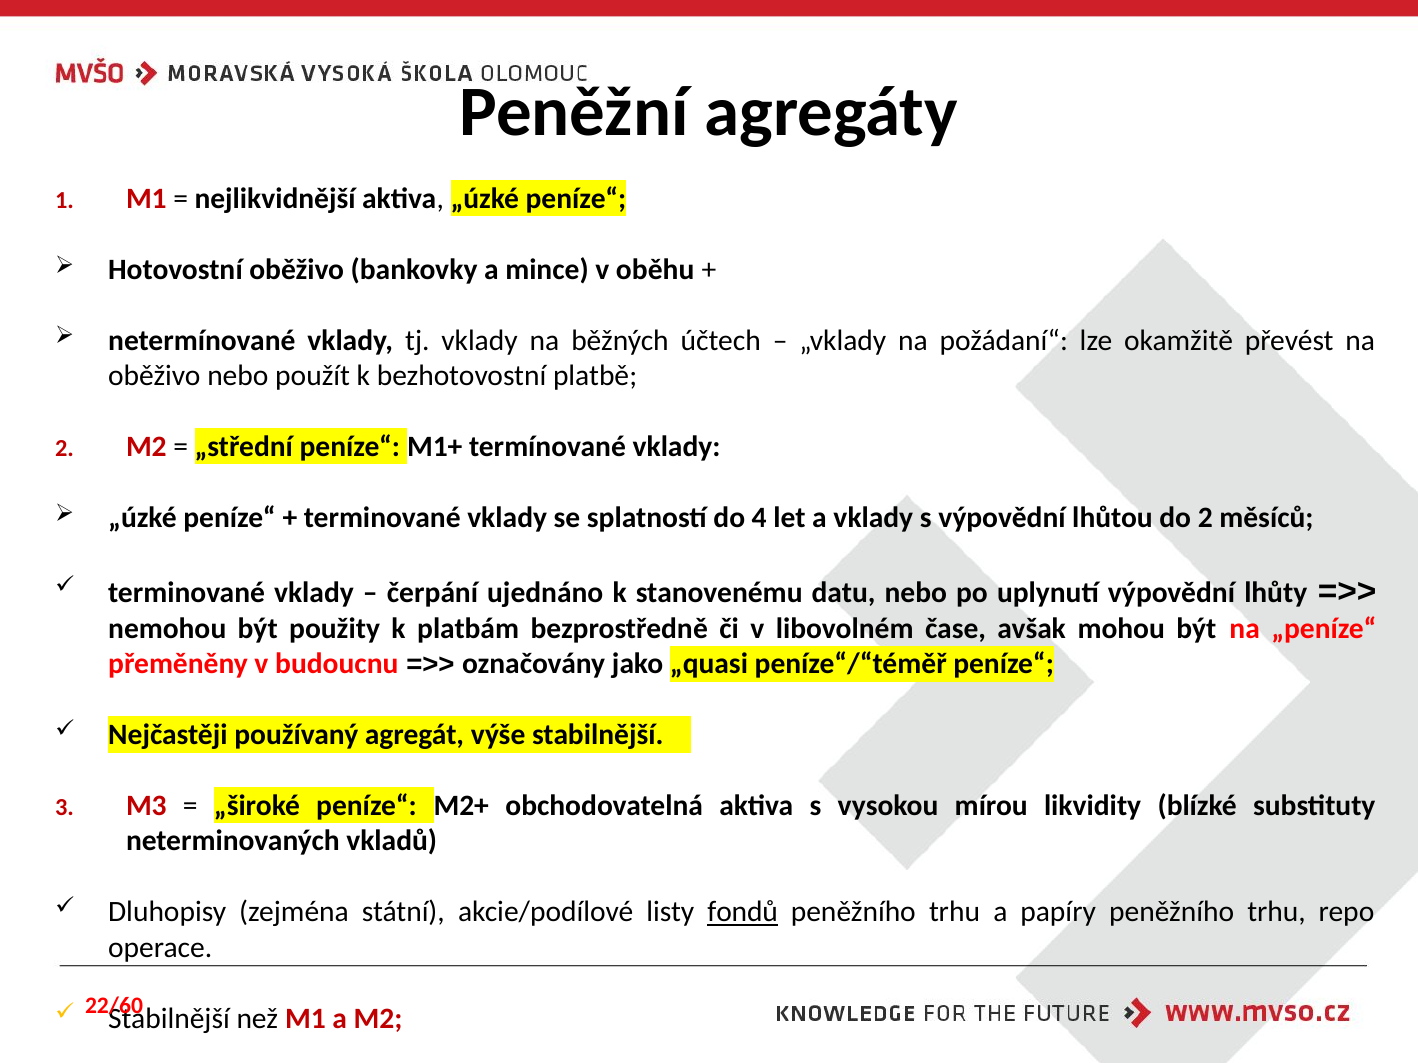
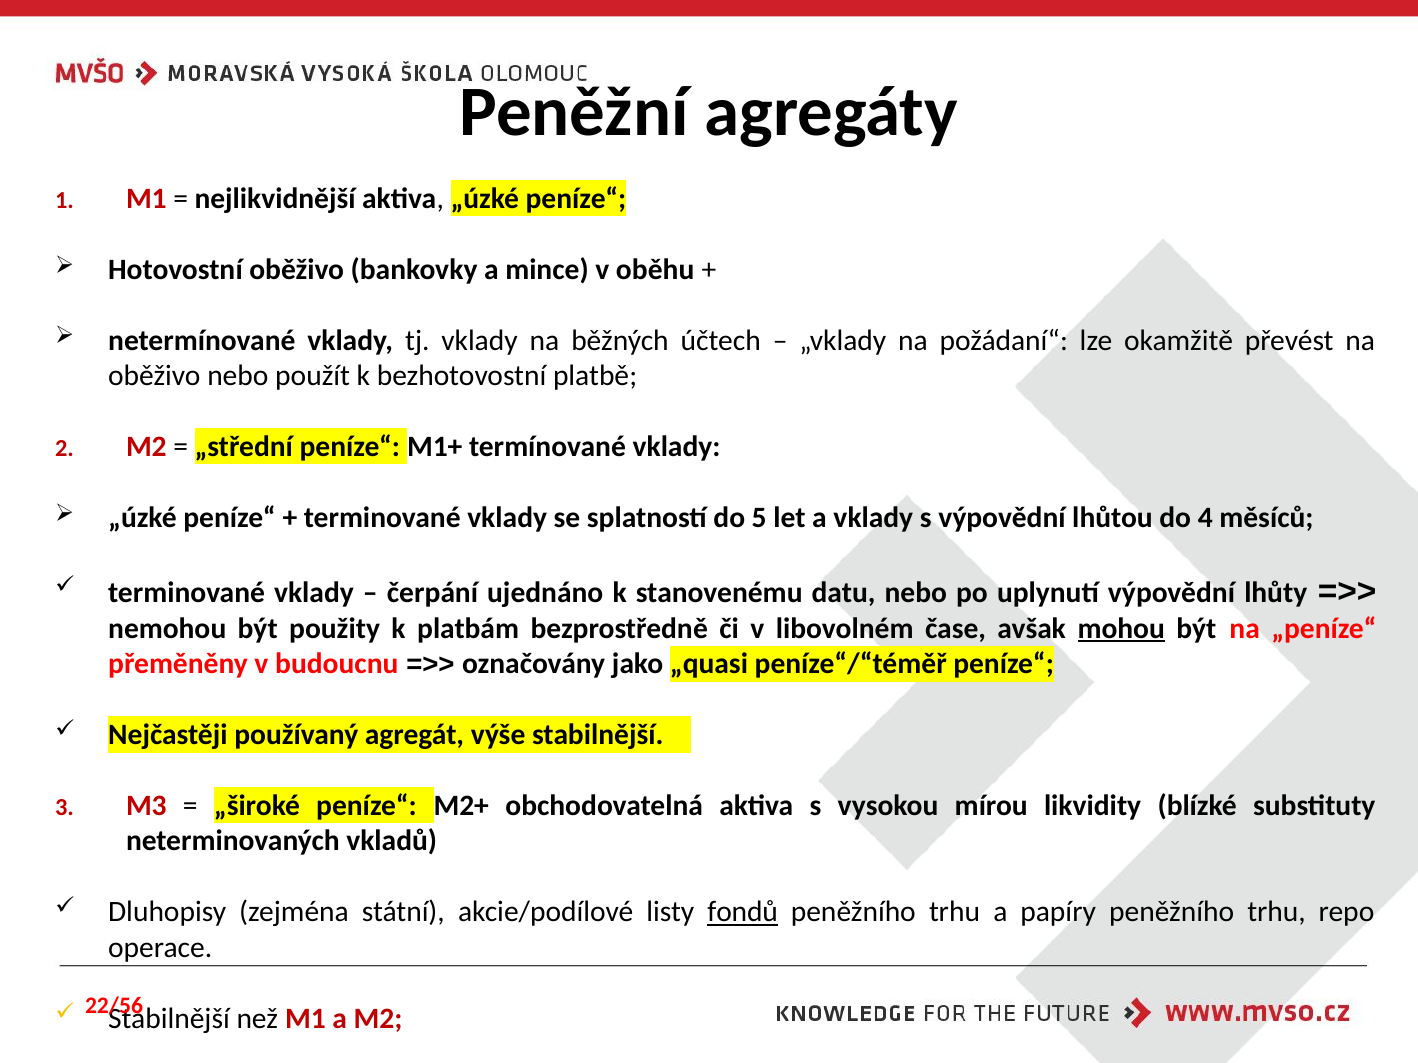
4: 4 -> 5
do 2: 2 -> 4
mohou underline: none -> present
22/60: 22/60 -> 22/56
